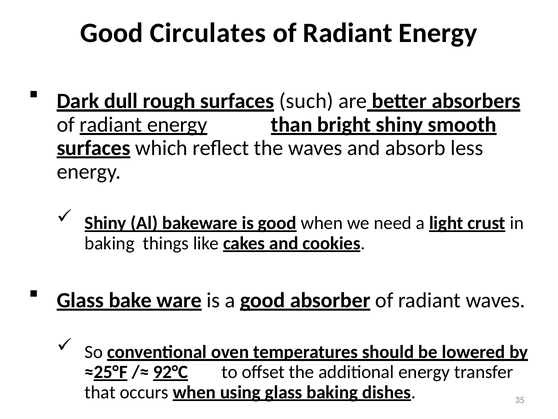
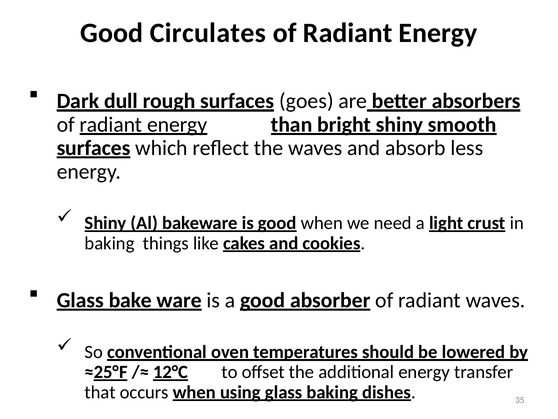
such: such -> goes
92°C: 92°C -> 12°C
